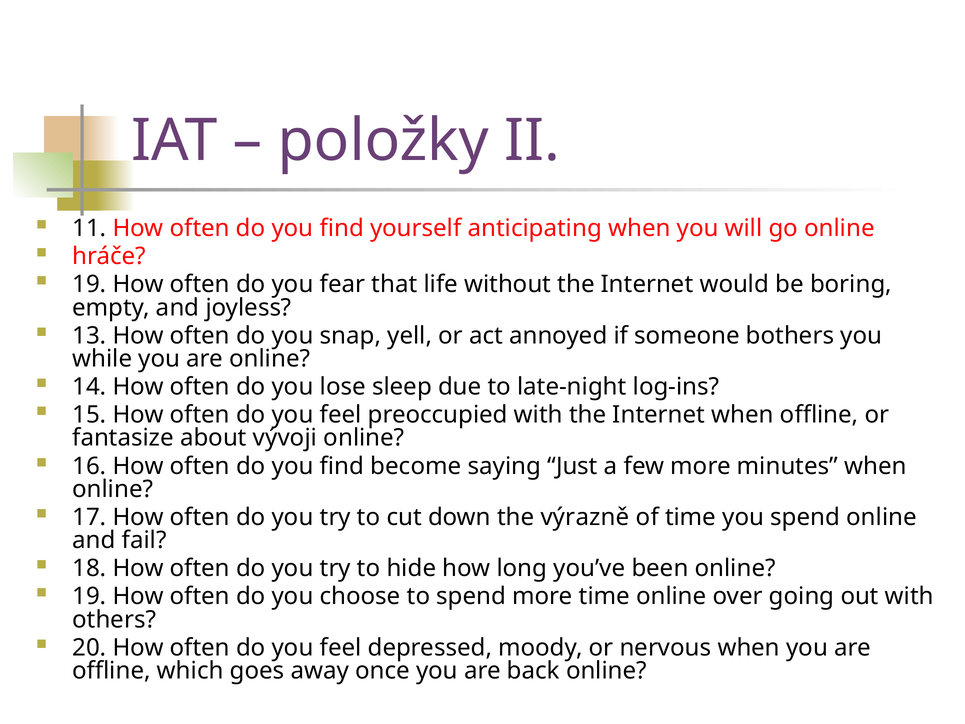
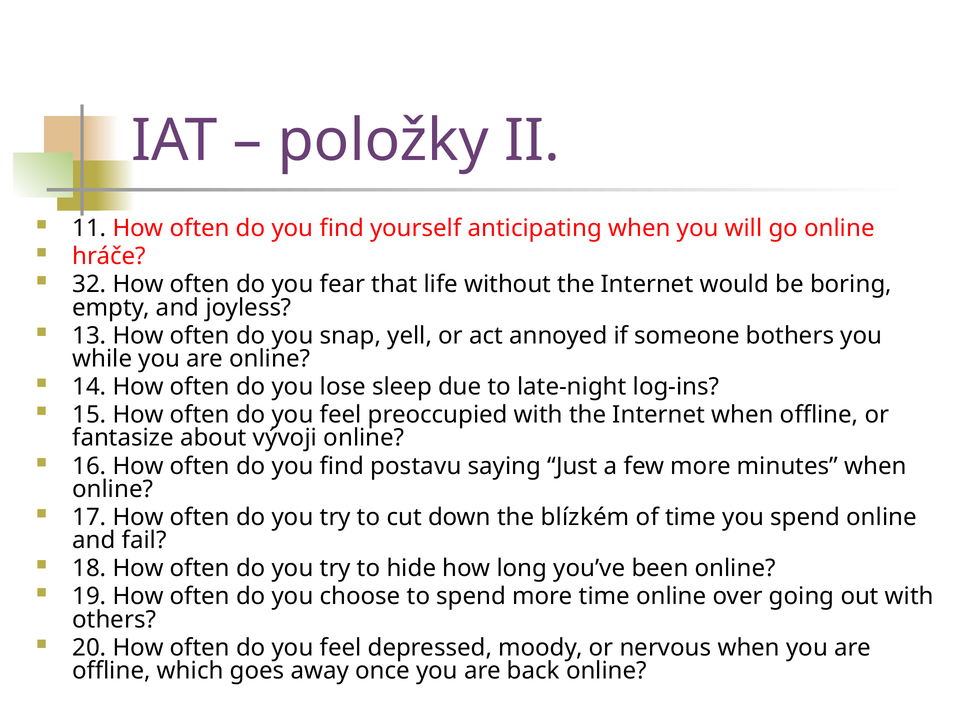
19 at (89, 284): 19 -> 32
become: become -> postavu
výrazně: výrazně -> blízkém
